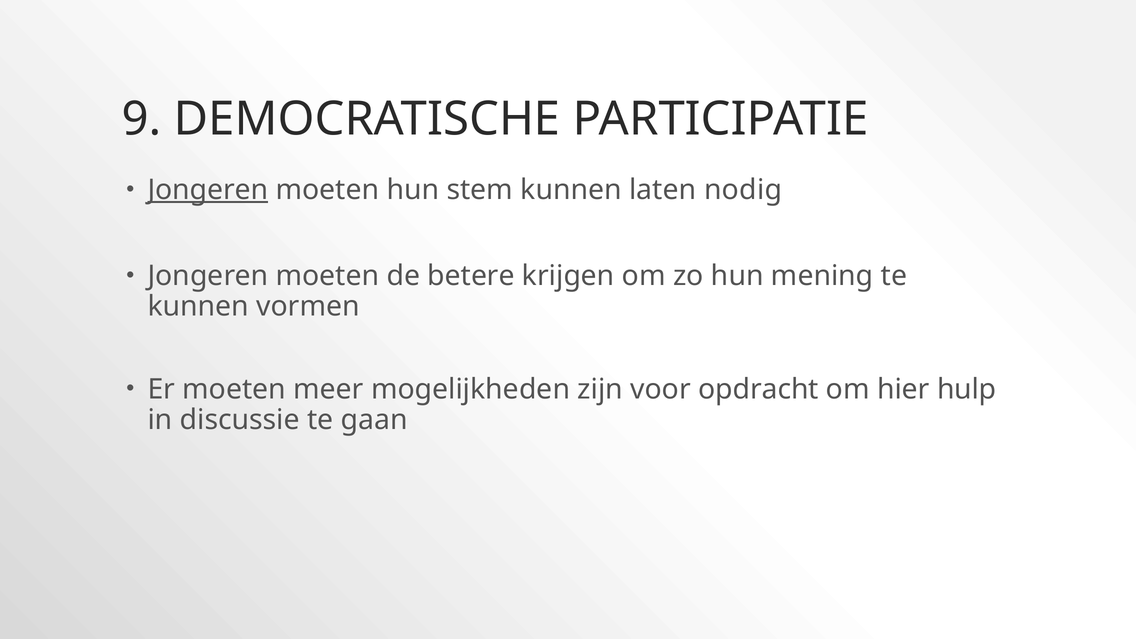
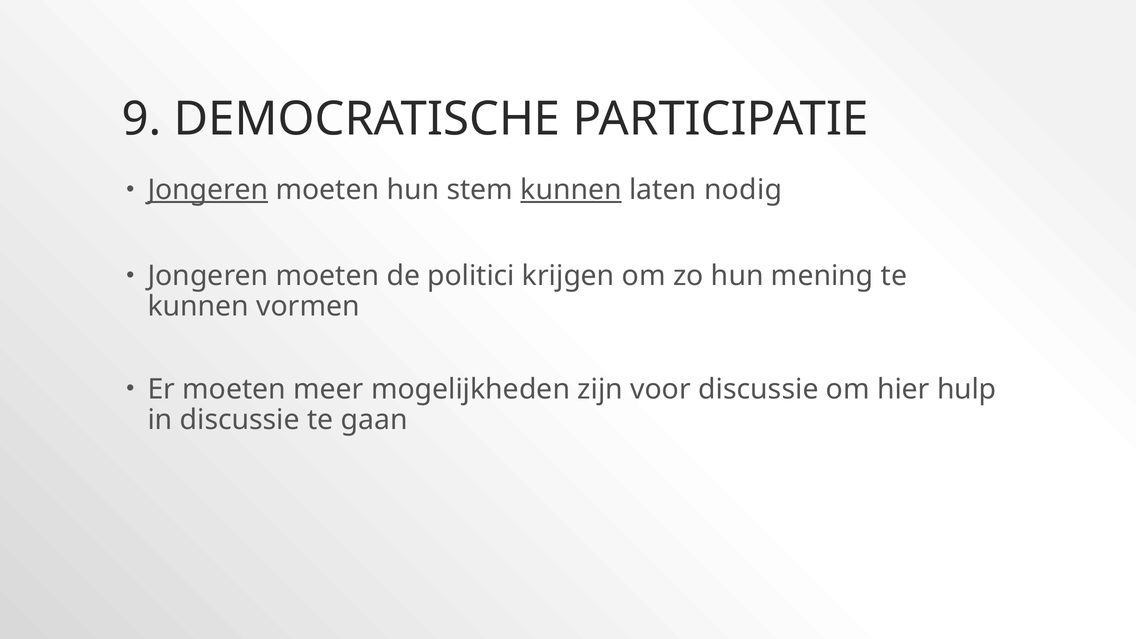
kunnen at (571, 190) underline: none -> present
betere: betere -> politici
voor opdracht: opdracht -> discussie
